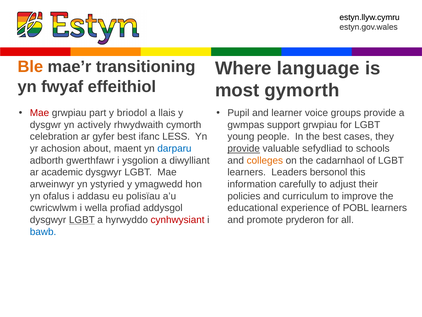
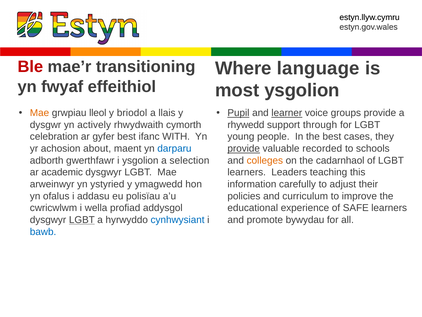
Ble colour: orange -> red
most gymorth: gymorth -> ysgolion
Mae at (40, 113) colour: red -> orange
part: part -> lleol
Pupil underline: none -> present
learner underline: none -> present
gwmpas: gwmpas -> rhywedd
support grwpiau: grwpiau -> through
LESS: LESS -> WITH
sefydliad: sefydliad -> recorded
diwylliant: diwylliant -> selection
bersonol: bersonol -> teaching
POBL: POBL -> SAFE
cynhwysiant colour: red -> blue
pryderon: pryderon -> bywydau
